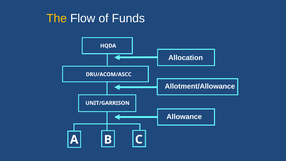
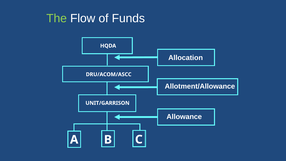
The colour: yellow -> light green
